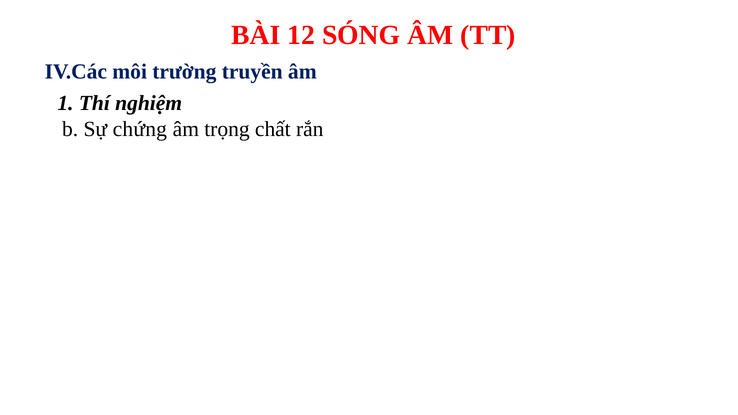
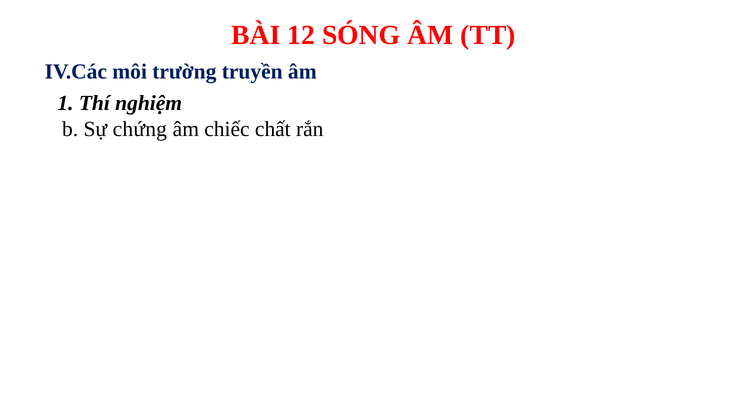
trọng: trọng -> chiếc
